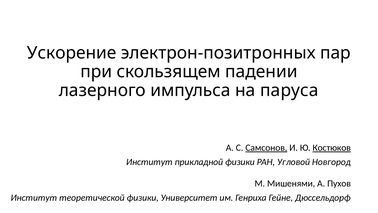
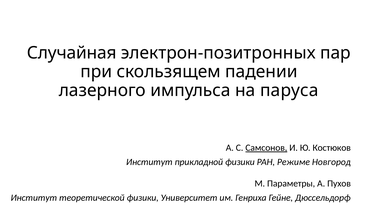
Ускорение: Ускорение -> Случайная
Костюков underline: present -> none
Угловой: Угловой -> Режиме
Мишенями: Мишенями -> Параметры
